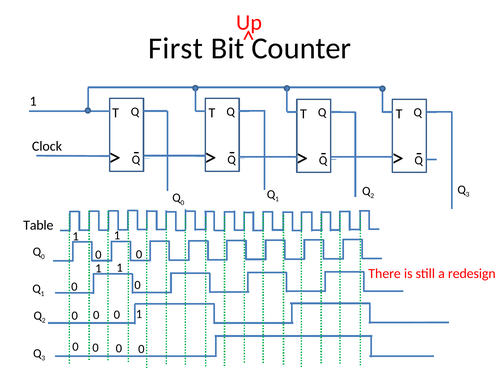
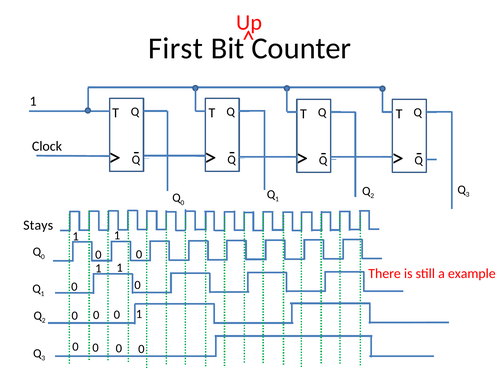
Table: Table -> Stays
redesign: redesign -> example
